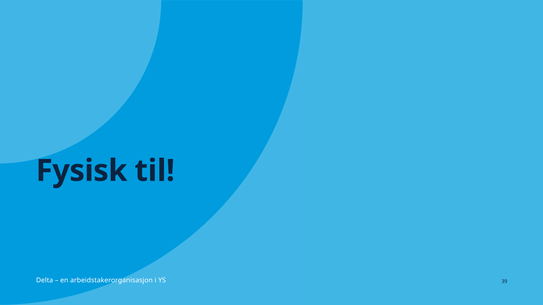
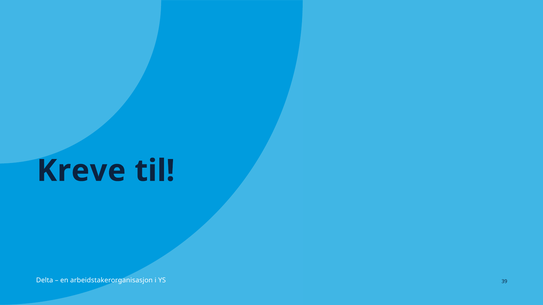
Fysisk: Fysisk -> Kreve
